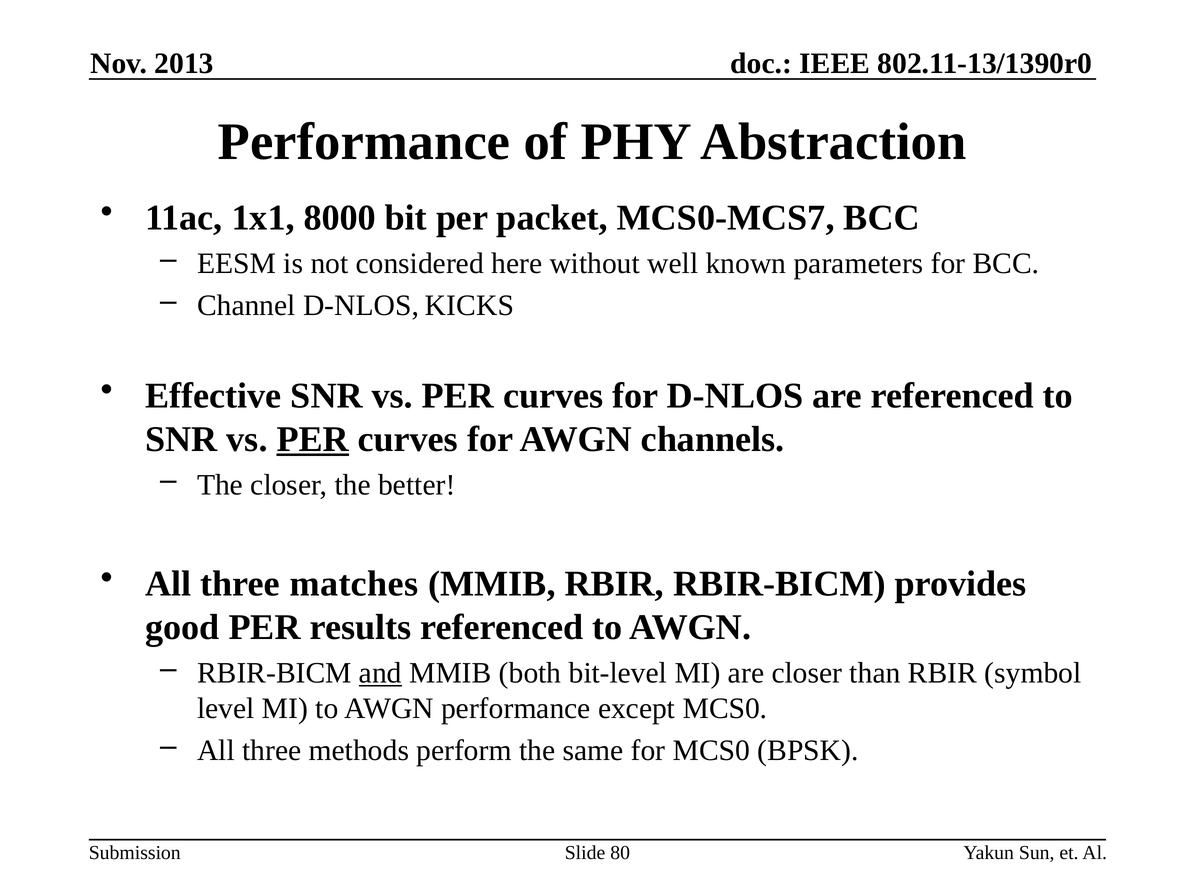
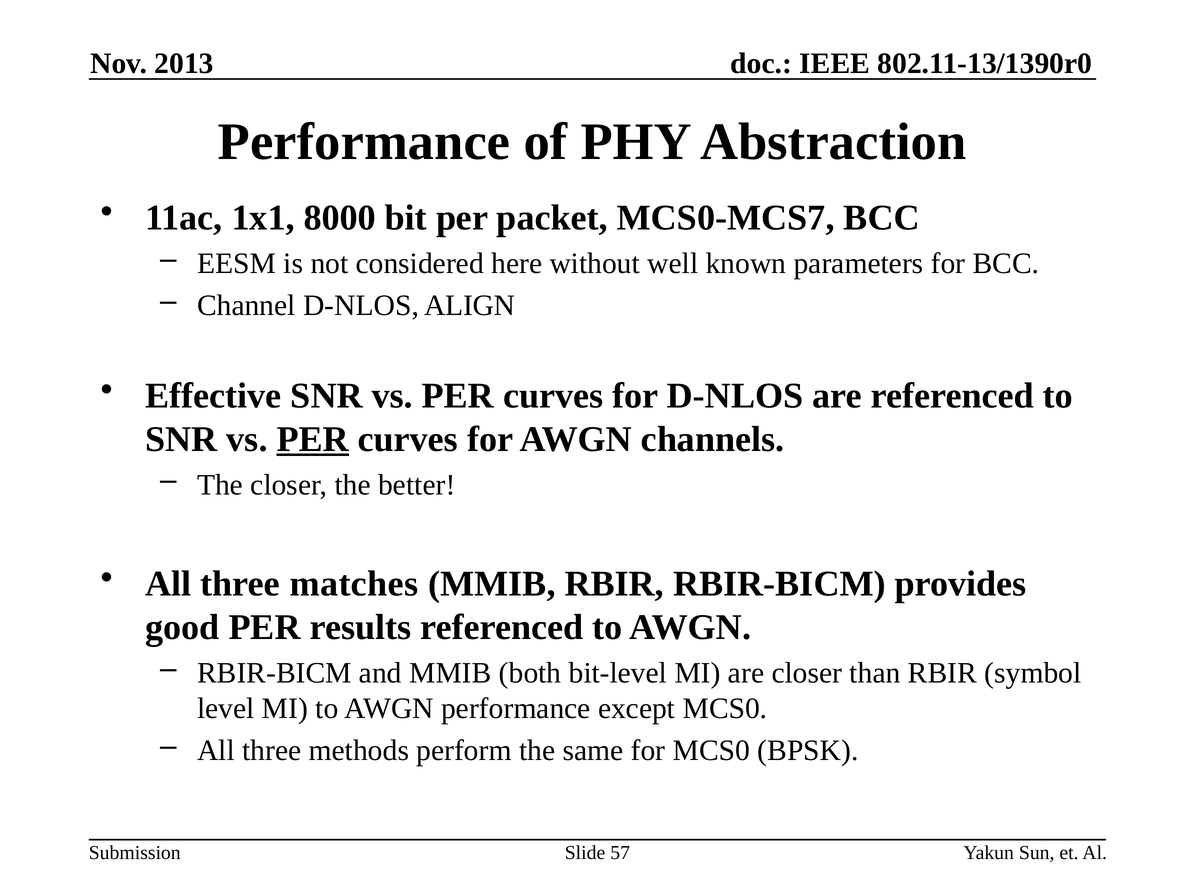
KICKS: KICKS -> ALIGN
and underline: present -> none
80: 80 -> 57
